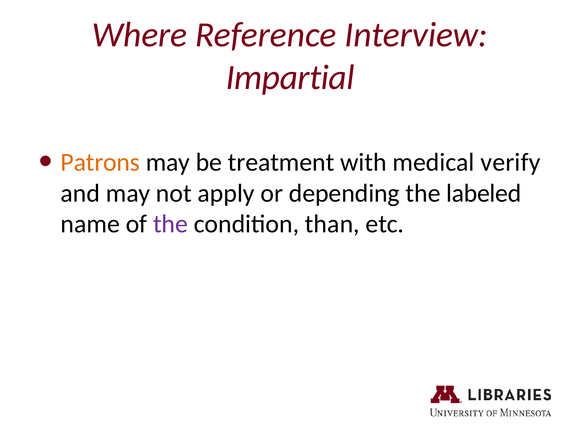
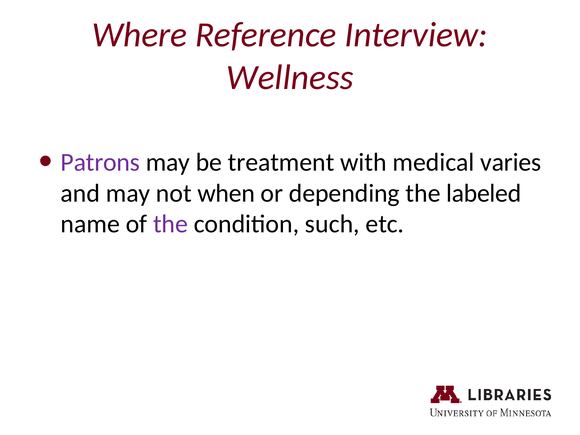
Impartial: Impartial -> Wellness
Patrons colour: orange -> purple
verify: verify -> varies
apply: apply -> when
than: than -> such
